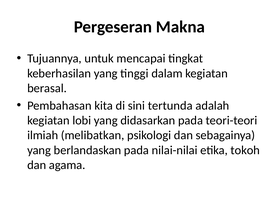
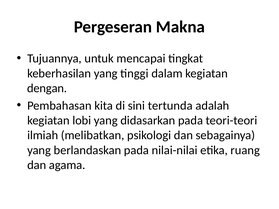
berasal: berasal -> dengan
tokoh: tokoh -> ruang
